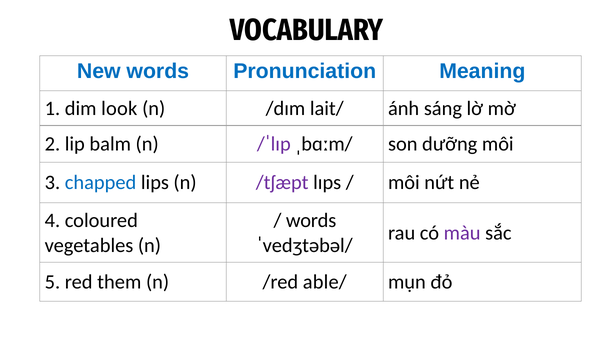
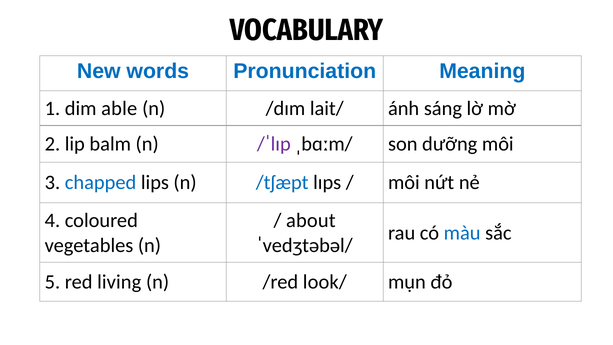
look: look -> able
/tʃæpt colour: purple -> blue
words at (311, 220): words -> about
màu colour: purple -> blue
them: them -> living
able/: able/ -> look/
